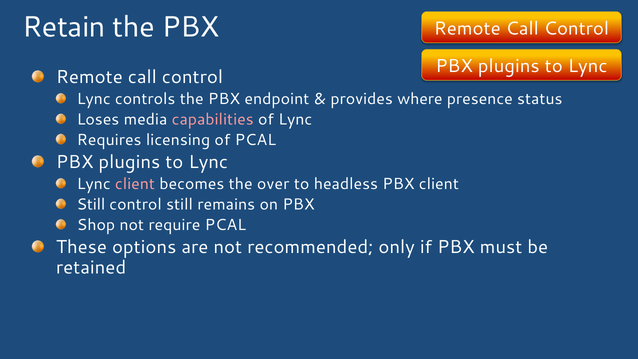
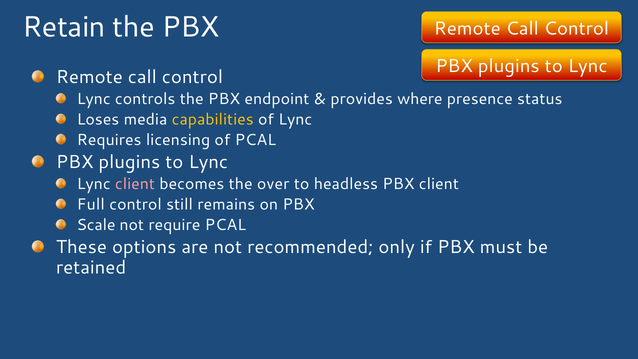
capabilities colour: pink -> yellow
Still at (91, 205): Still -> Full
Shop: Shop -> Scale
